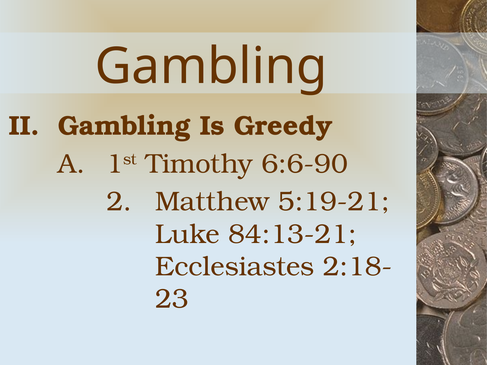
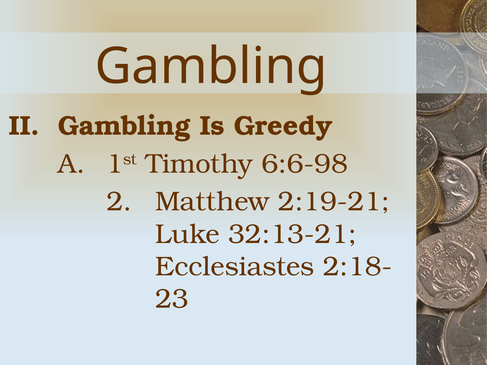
6:6-90: 6:6-90 -> 6:6-98
5:19-21: 5:19-21 -> 2:19-21
84:13-21: 84:13-21 -> 32:13-21
